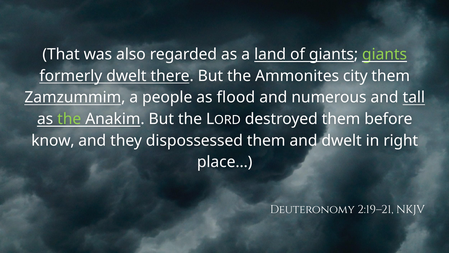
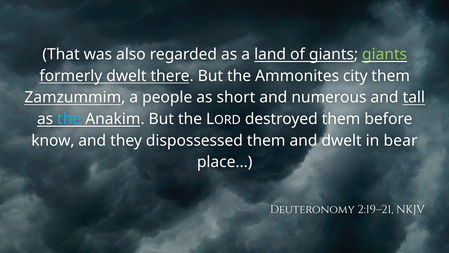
flood: flood -> short
the at (69, 119) colour: light green -> light blue
right: right -> bear
